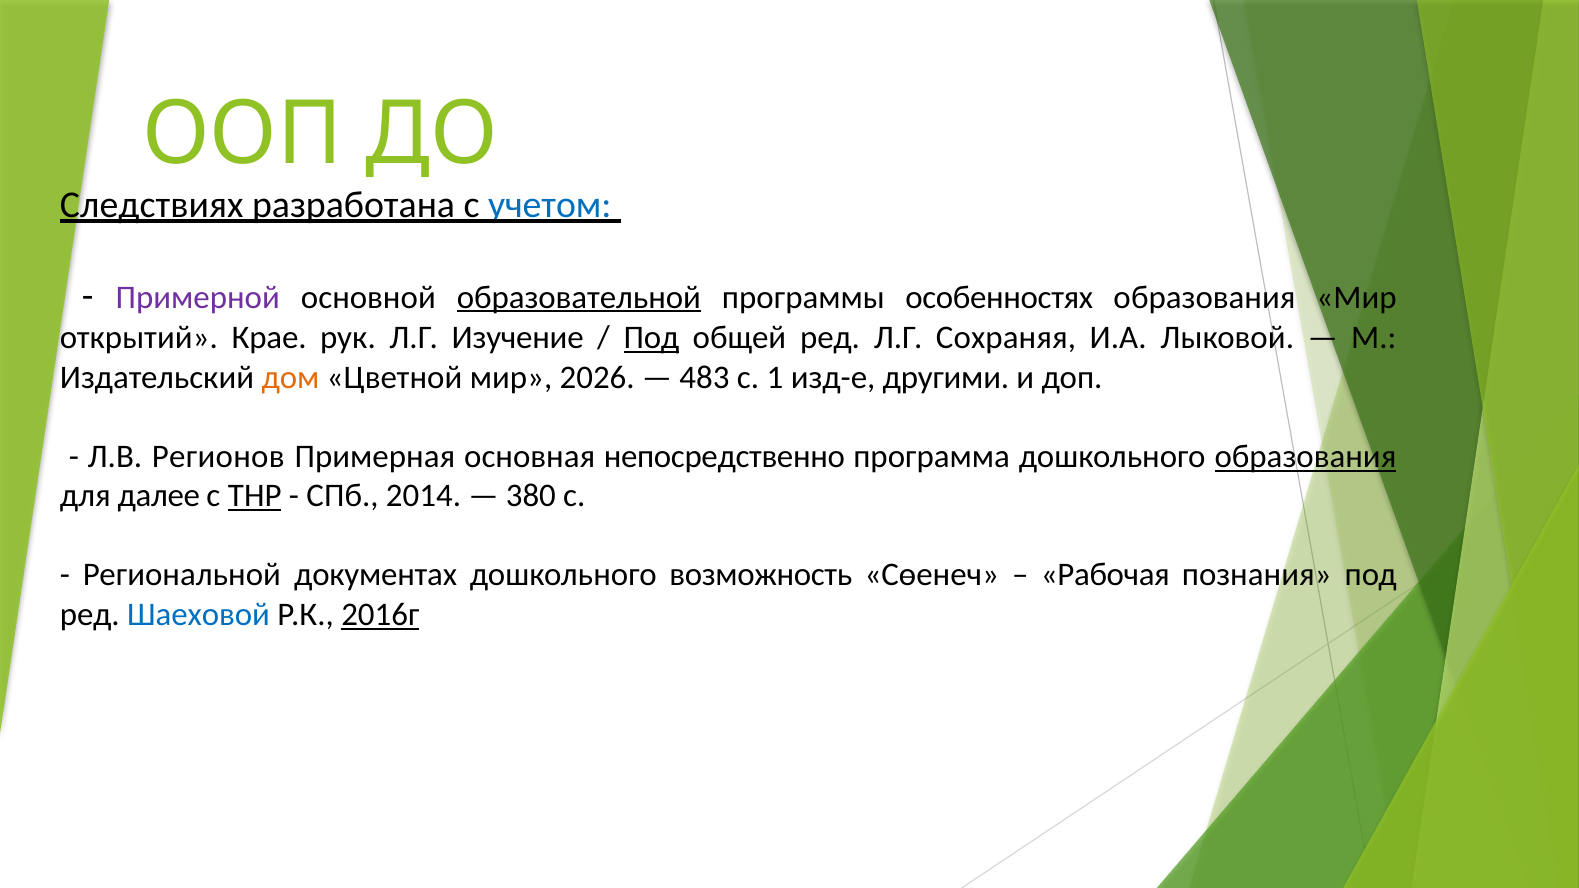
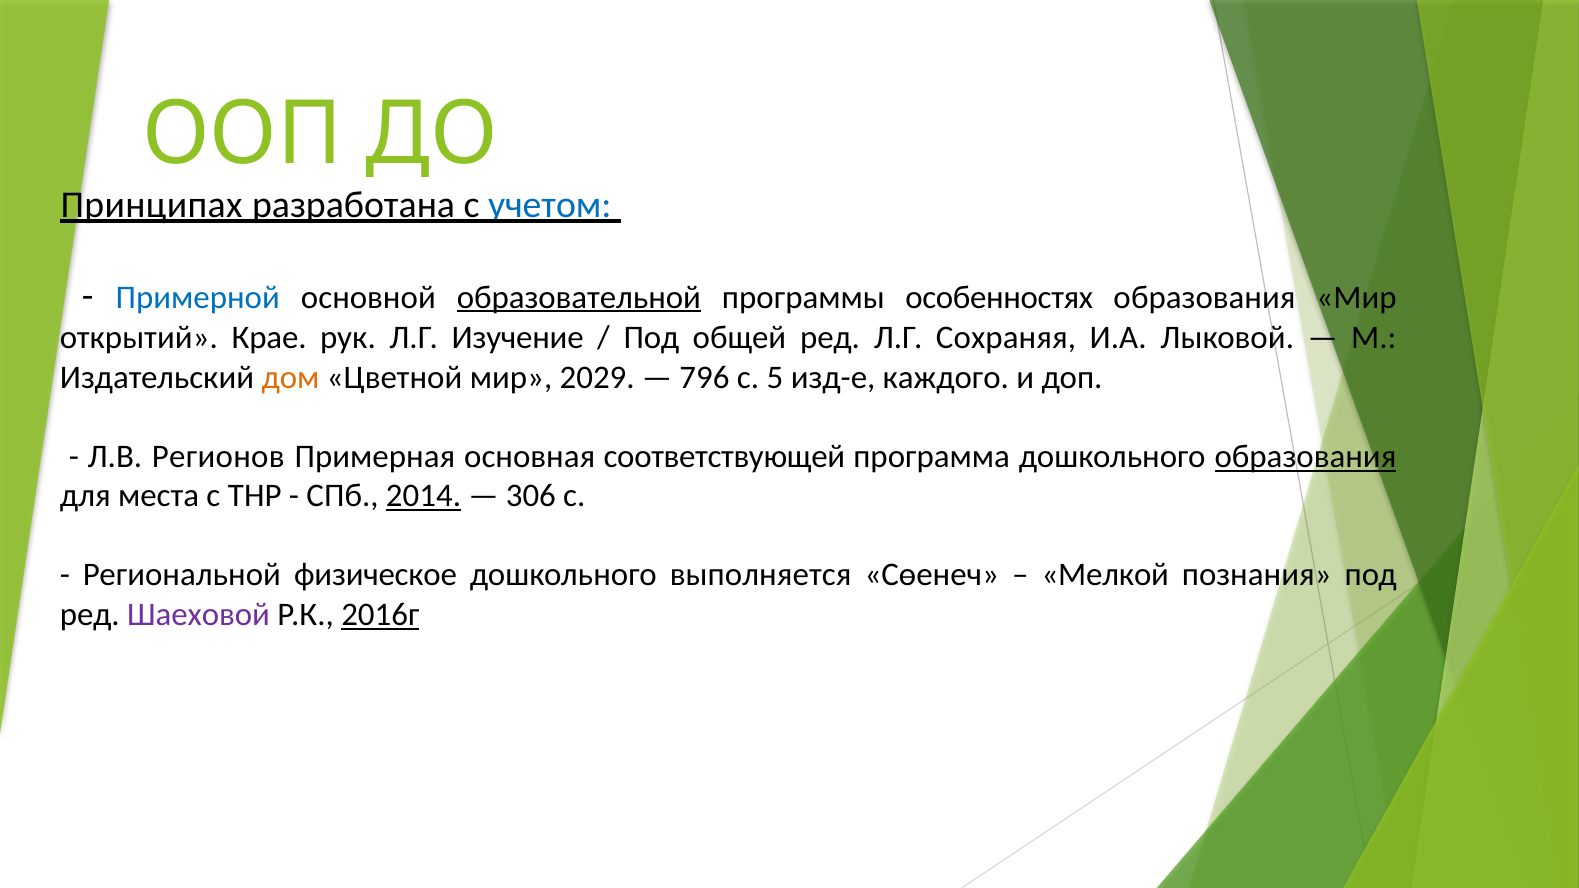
Следствиях: Следствиях -> Принципах
Примерной colour: purple -> blue
Под at (651, 338) underline: present -> none
2026: 2026 -> 2029
483: 483 -> 796
1: 1 -> 5
другими: другими -> каждого
непосредственно: непосредственно -> соответствующей
далее: далее -> места
ТНР underline: present -> none
2014 underline: none -> present
380: 380 -> 306
документах: документах -> физическое
возможность: возможность -> выполняется
Рабочая: Рабочая -> Мелкой
Шаеховой colour: blue -> purple
